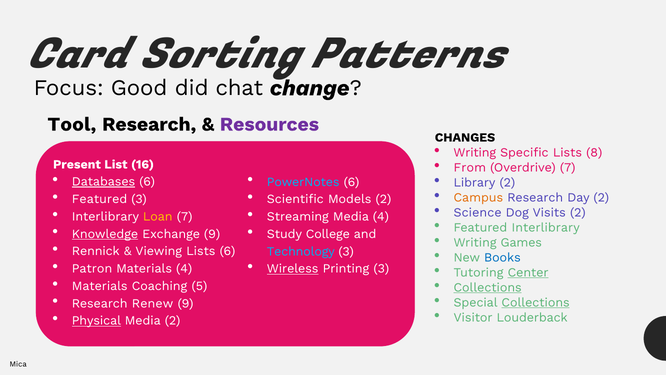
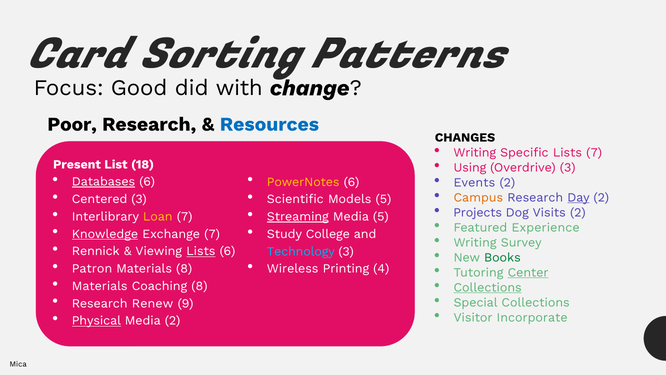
chat: chat -> with
Tool: Tool -> Poor
Resources colour: purple -> blue
Lists 8: 8 -> 7
16: 16 -> 18
From: From -> Using
Overdrive 7: 7 -> 3
PowerNotes colour: light blue -> yellow
Library: Library -> Events
Day underline: none -> present
Featured at (100, 199): Featured -> Centered
Models 2: 2 -> 5
Science: Science -> Projects
Streaming underline: none -> present
Media 4: 4 -> 5
Featured Interlibrary: Interlibrary -> Experience
Exchange 9: 9 -> 7
Games: Games -> Survey
Lists at (201, 251) underline: none -> present
Books colour: blue -> green
Materials 4: 4 -> 8
Wireless underline: present -> none
Printing 3: 3 -> 4
Coaching 5: 5 -> 8
Collections at (536, 302) underline: present -> none
Louderback: Louderback -> Incorporate
